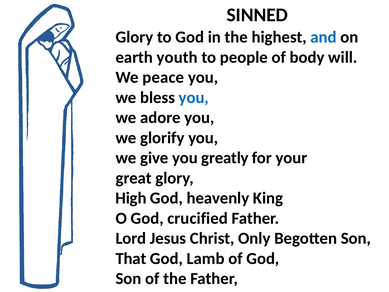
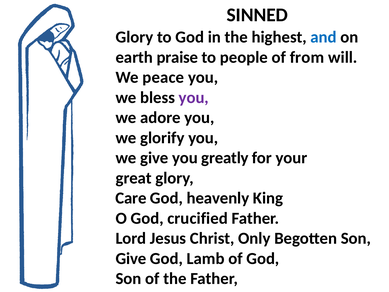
youth: youth -> praise
body: body -> from
you at (194, 97) colour: blue -> purple
High: High -> Care
That at (131, 258): That -> Give
